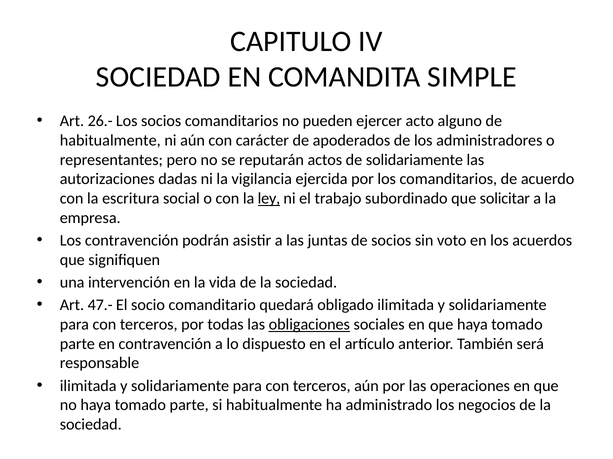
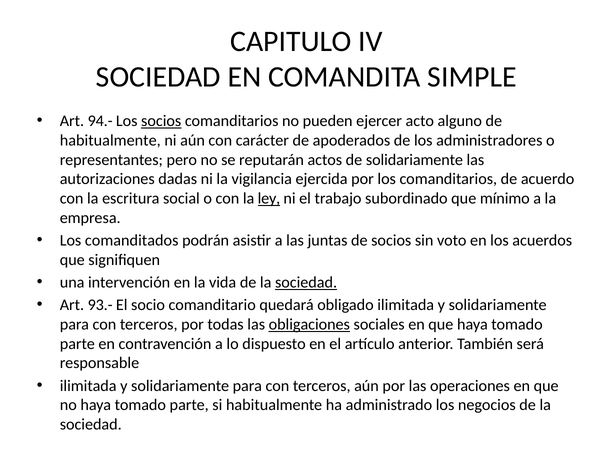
26.-: 26.- -> 94.-
socios at (161, 121) underline: none -> present
solicitar: solicitar -> mínimo
Los contravención: contravención -> comanditados
sociedad at (306, 283) underline: none -> present
47.-: 47.- -> 93.-
